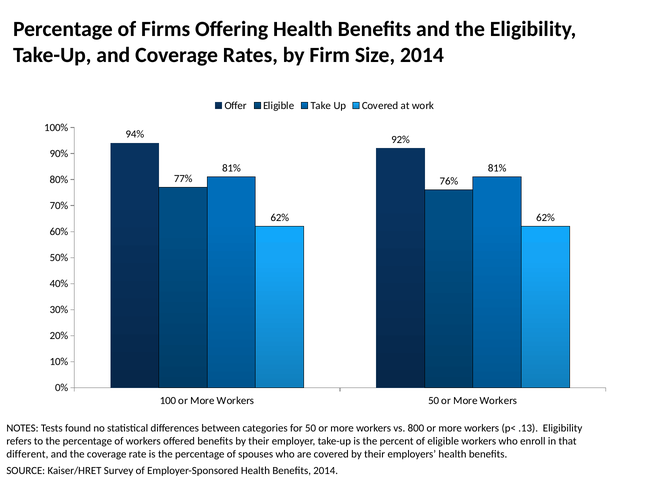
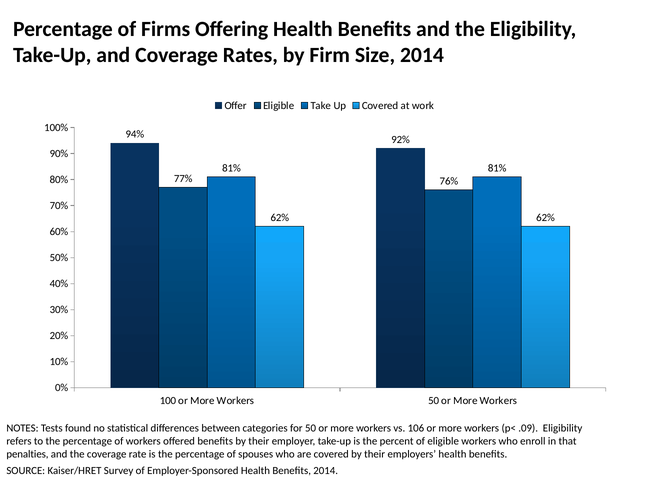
800: 800 -> 106
.13: .13 -> .09
different: different -> penalties
